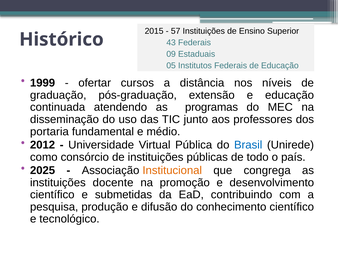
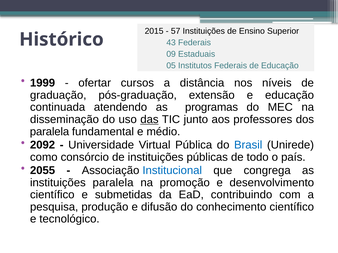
das underline: none -> present
portaria at (49, 132): portaria -> paralela
2012: 2012 -> 2092
2025: 2025 -> 2055
Institucional colour: orange -> blue
instituições docente: docente -> paralela
